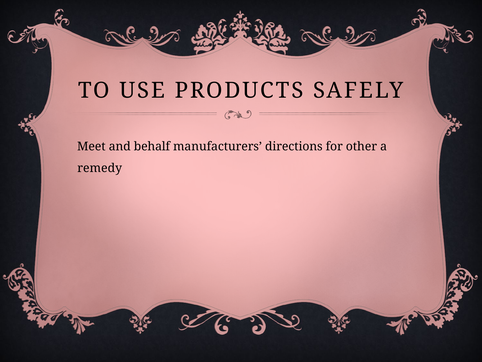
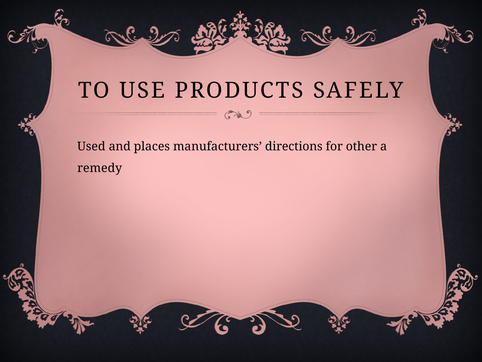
Meet: Meet -> Used
behalf: behalf -> places
